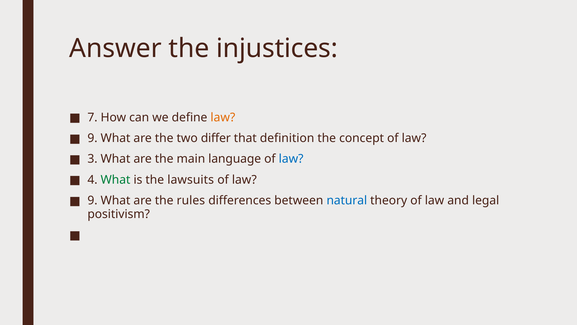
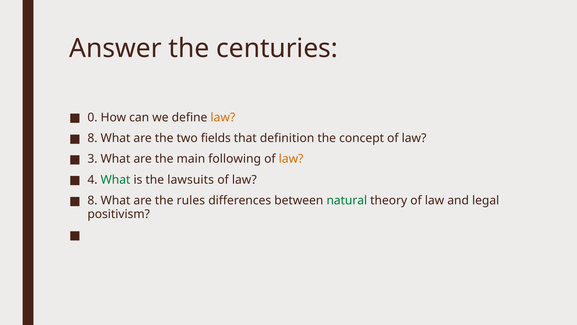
injustices: injustices -> centuries
7: 7 -> 0
9 at (92, 138): 9 -> 8
differ: differ -> fields
language: language -> following
law at (291, 159) colour: blue -> orange
9 at (92, 200): 9 -> 8
natural colour: blue -> green
